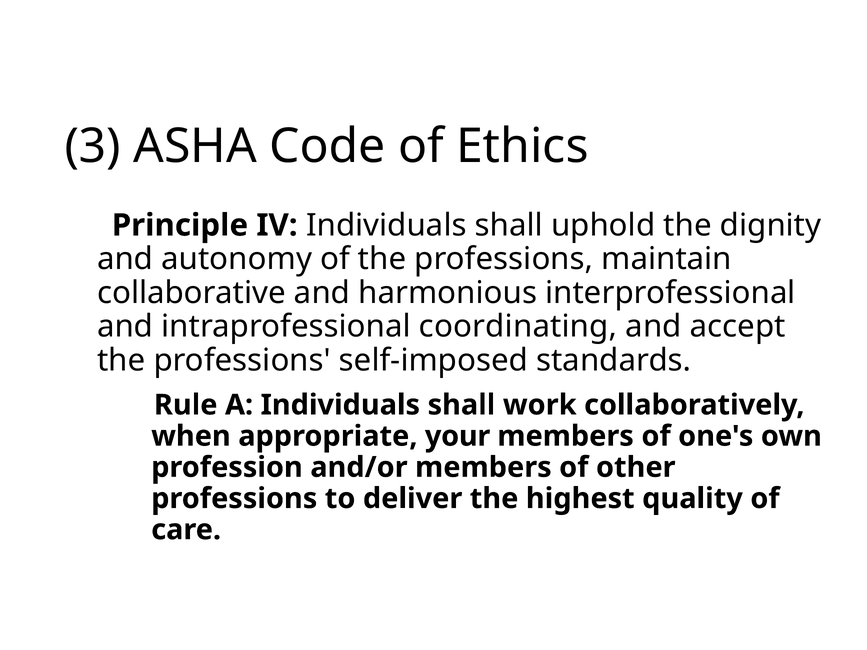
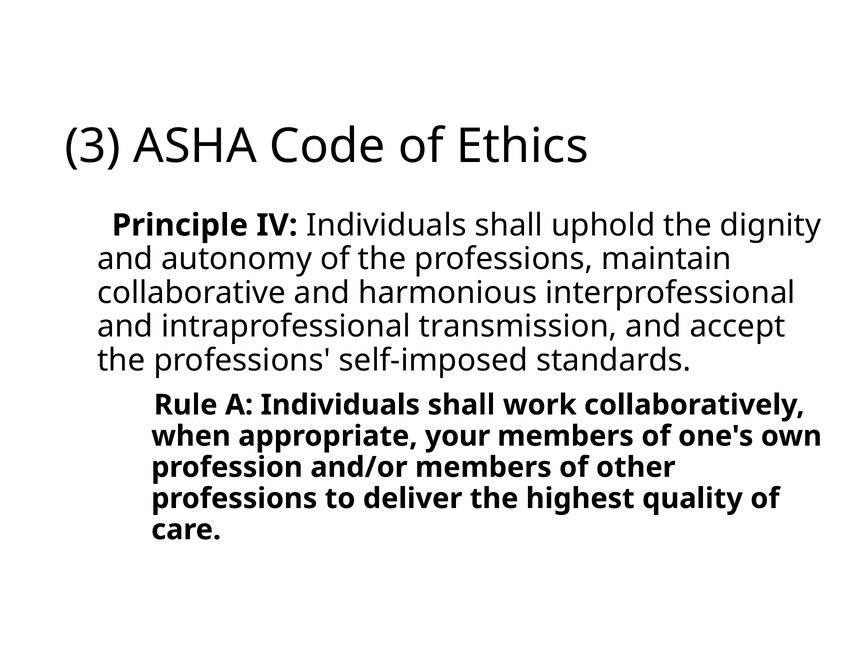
coordinating: coordinating -> transmission
